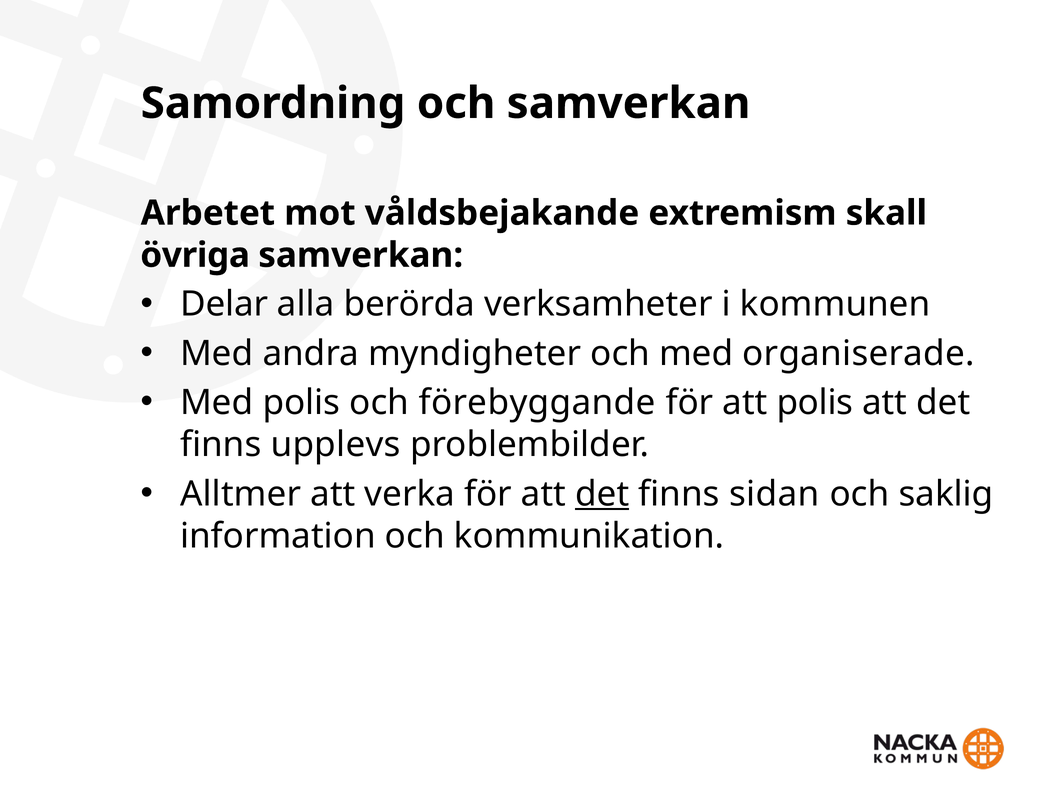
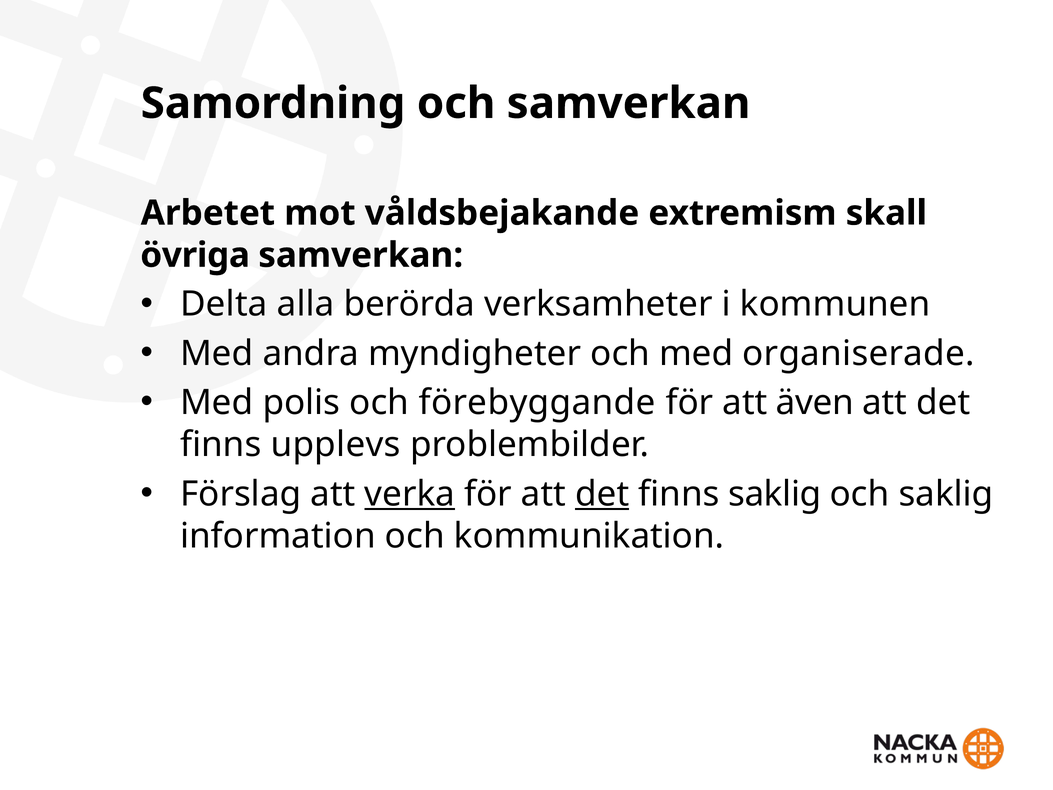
Delar: Delar -> Delta
att polis: polis -> även
Alltmer: Alltmer -> Förslag
verka underline: none -> present
finns sidan: sidan -> saklig
